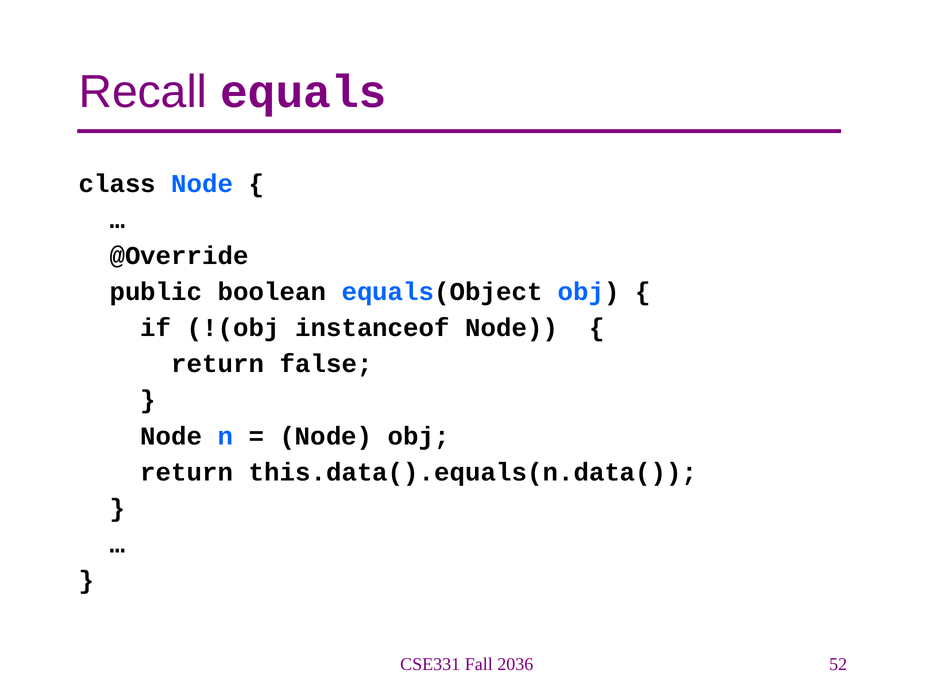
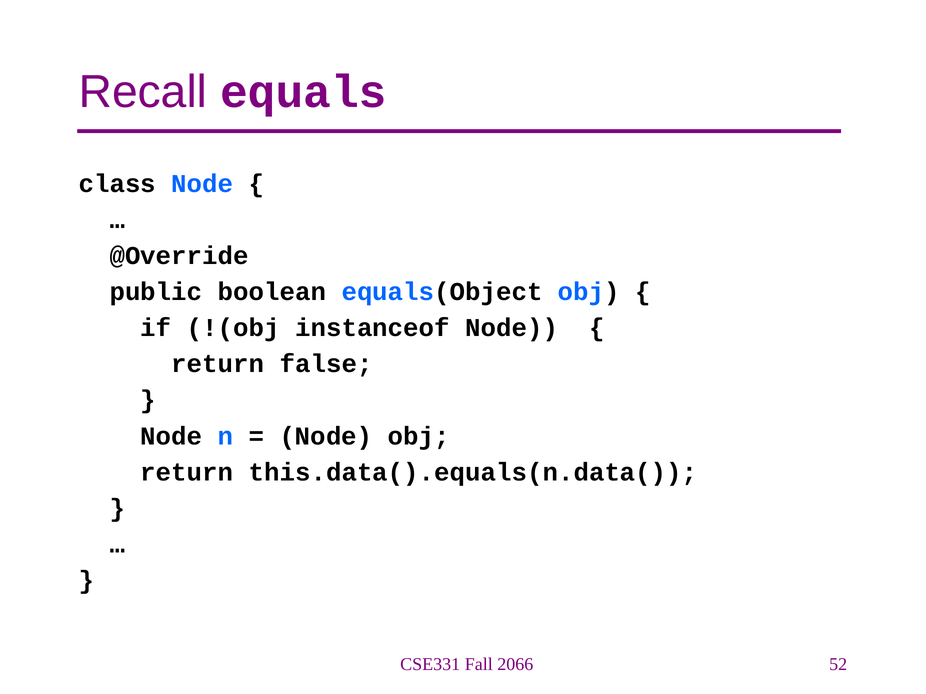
2036: 2036 -> 2066
